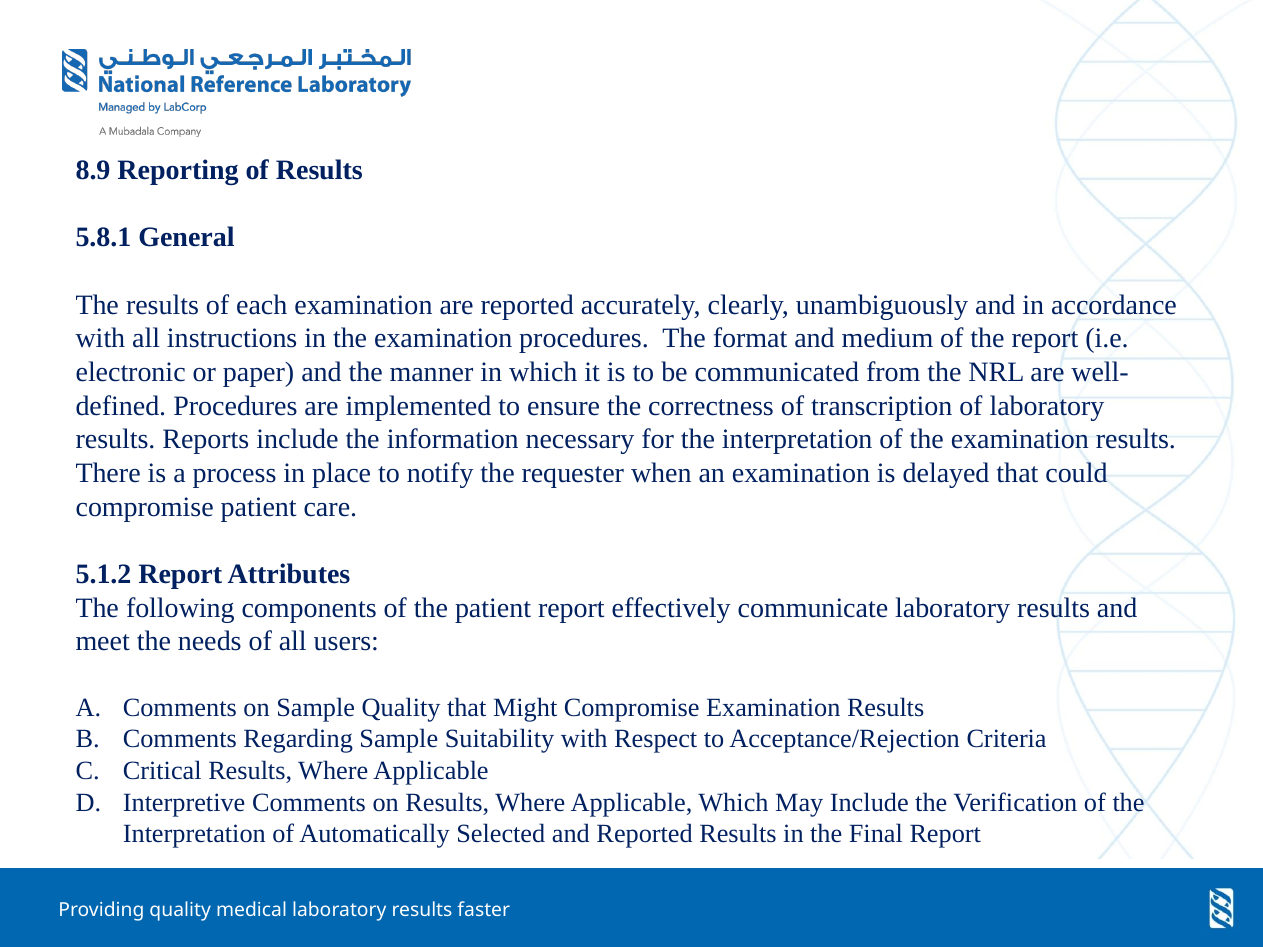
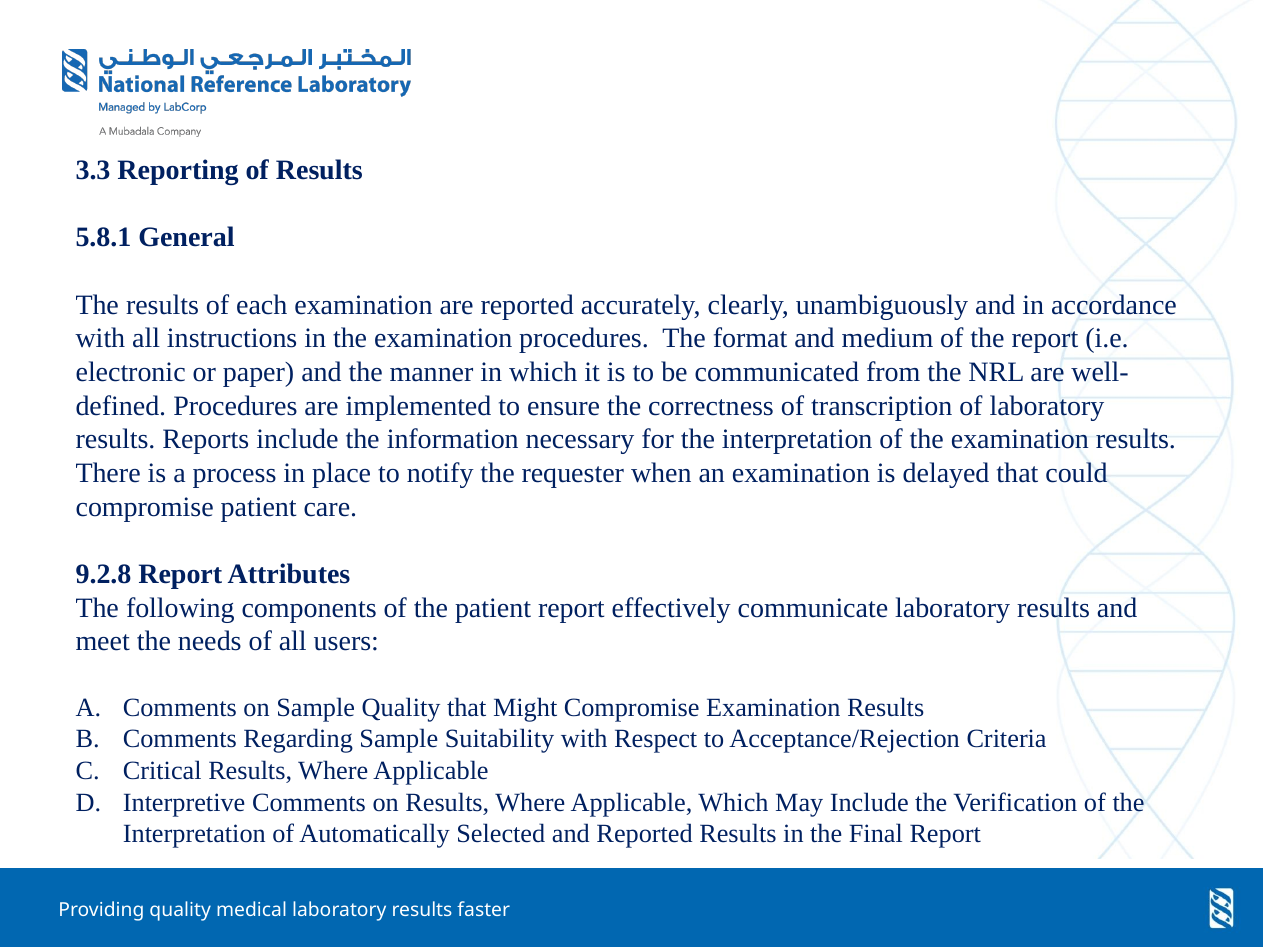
8.9: 8.9 -> 3.3
5.1.2: 5.1.2 -> 9.2.8
